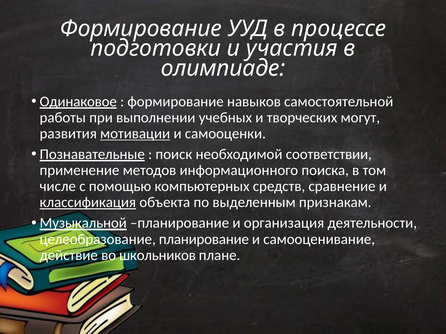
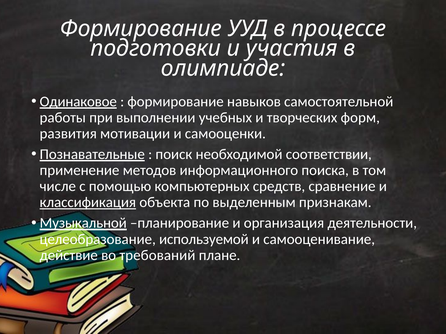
могут: могут -> форм
мотивации underline: present -> none
целеобразование планирование: планирование -> используемой
школьников: школьников -> требований
